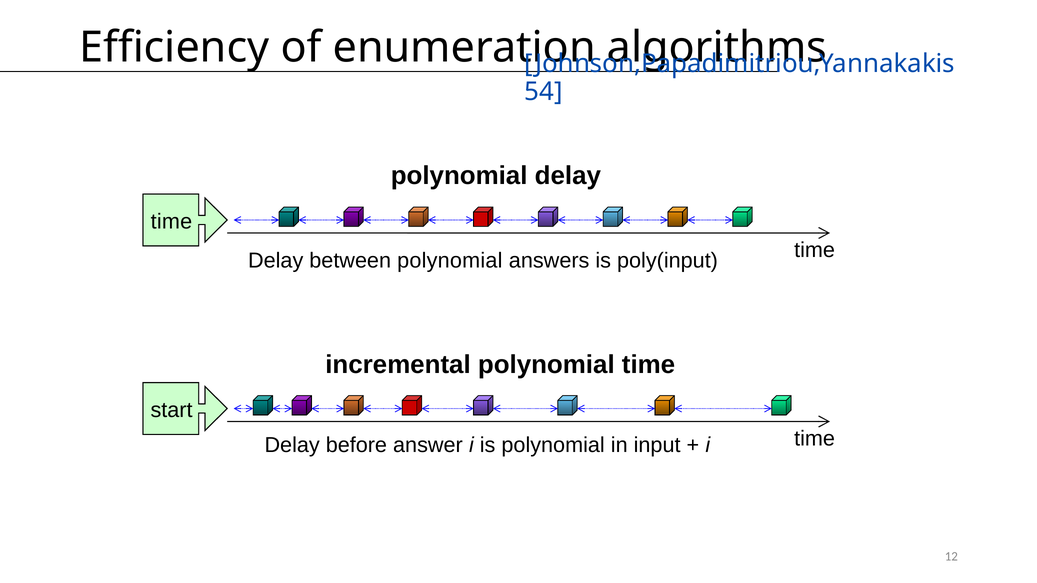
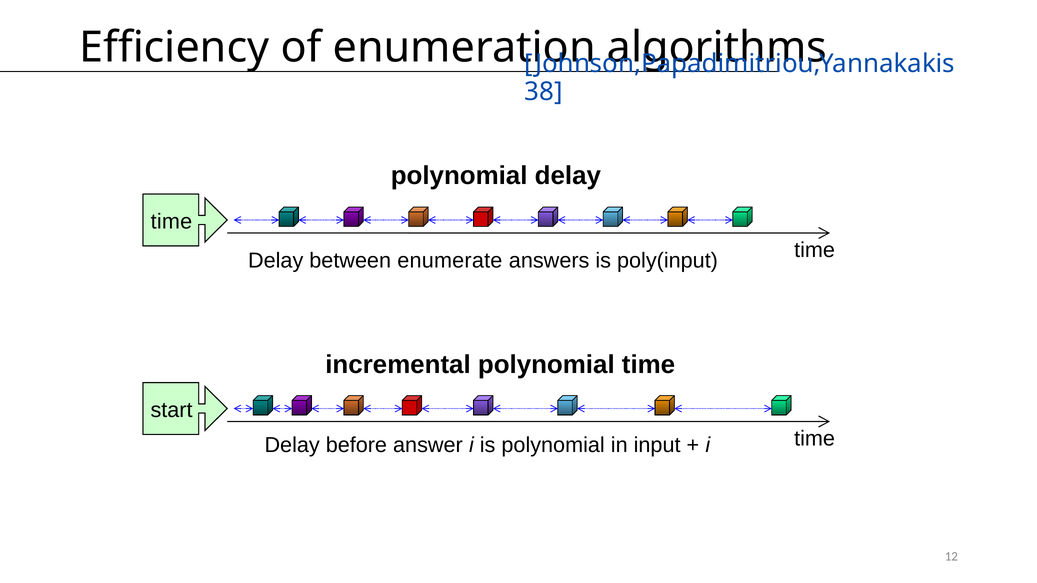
54: 54 -> 38
between polynomial: polynomial -> enumerate
